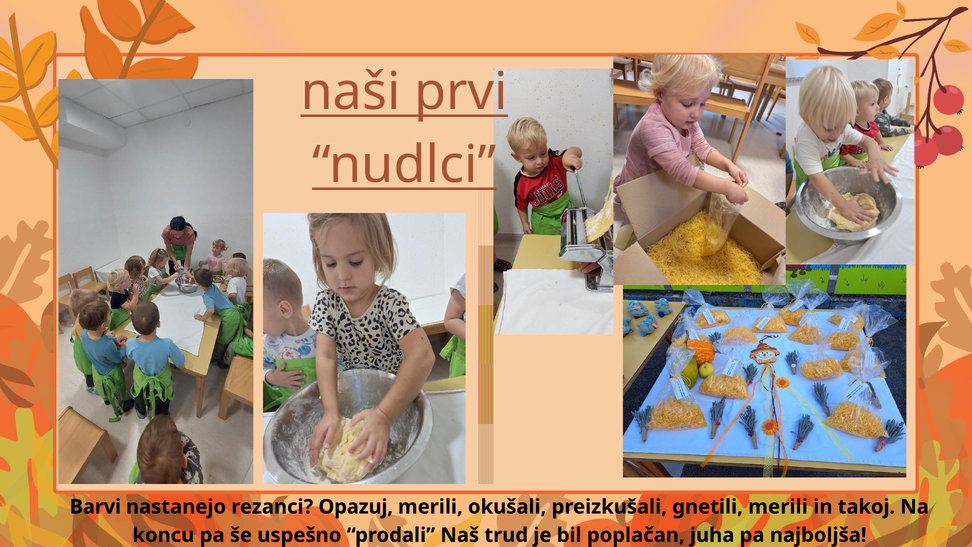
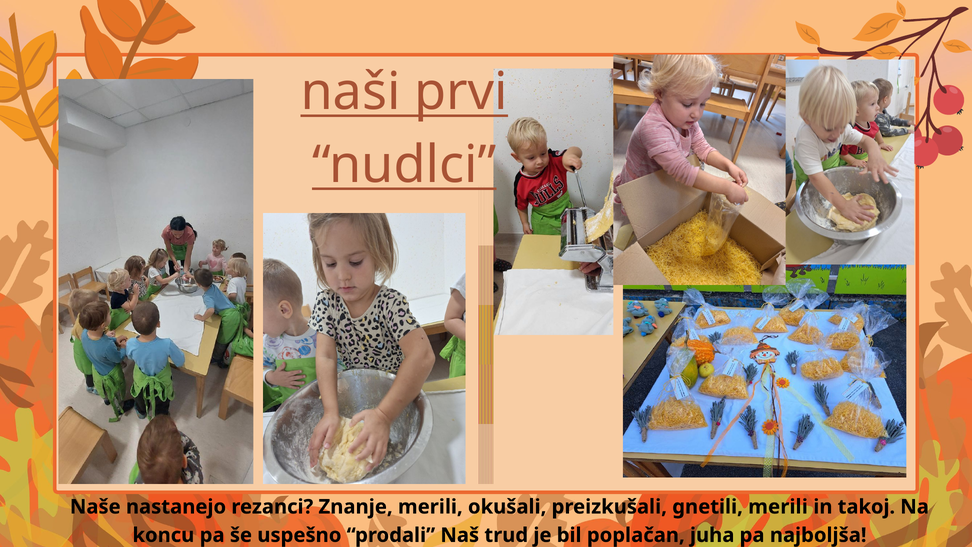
Barvi: Barvi -> Naše
Opazuj: Opazuj -> Znanje
